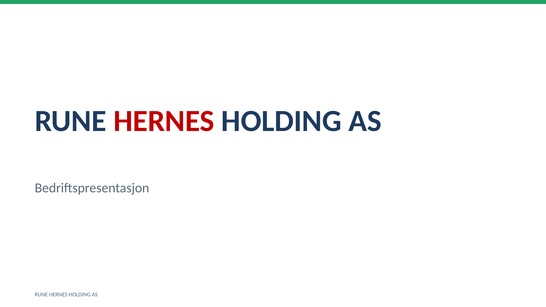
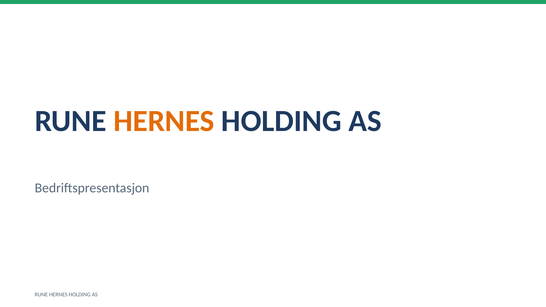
HERNES at (164, 121) colour: red -> orange
